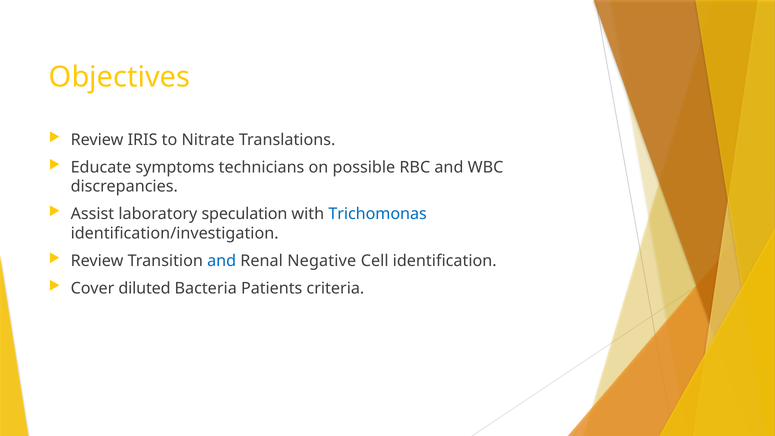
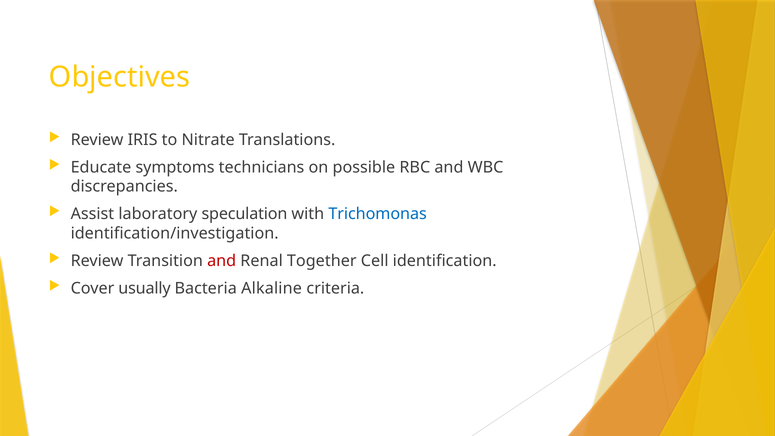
and at (222, 261) colour: blue -> red
Negative: Negative -> Together
diluted: diluted -> usually
Patients: Patients -> Alkaline
